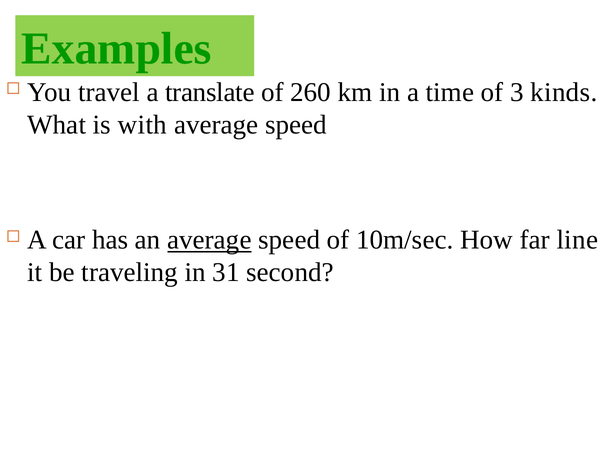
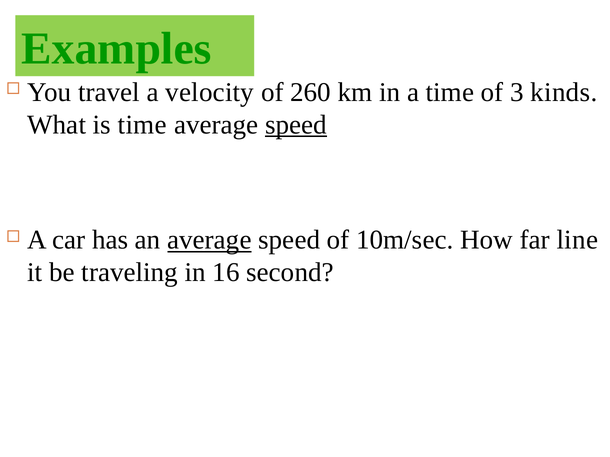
translate: translate -> velocity
is with: with -> time
speed at (296, 125) underline: none -> present
31: 31 -> 16
